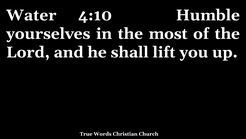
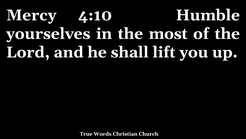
Water: Water -> Mercy
